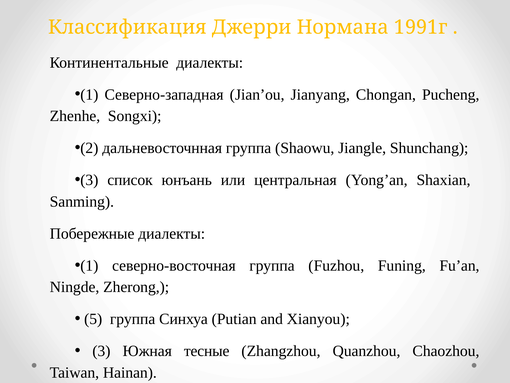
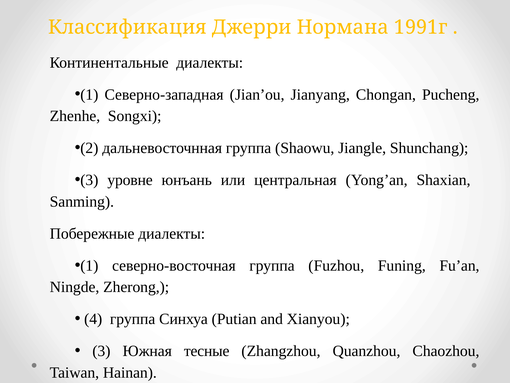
список: список -> уровне
5: 5 -> 4
